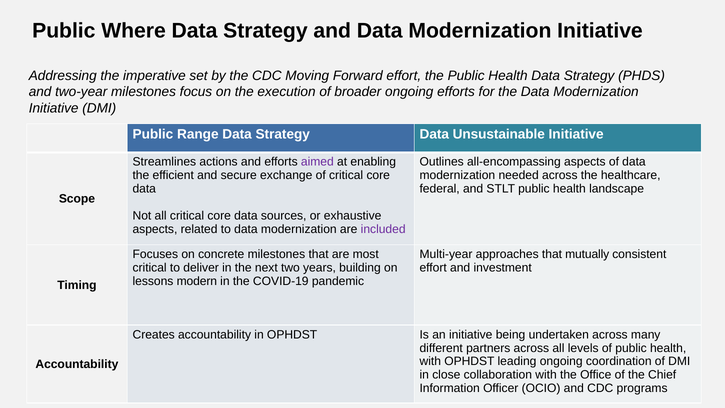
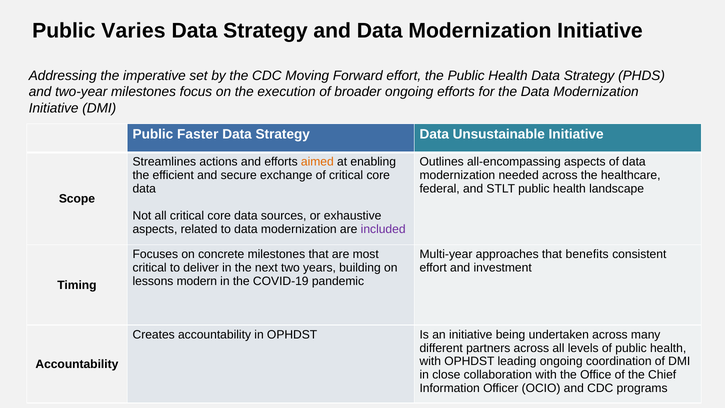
Where: Where -> Varies
Range: Range -> Faster
aimed colour: purple -> orange
mutually: mutually -> benefits
